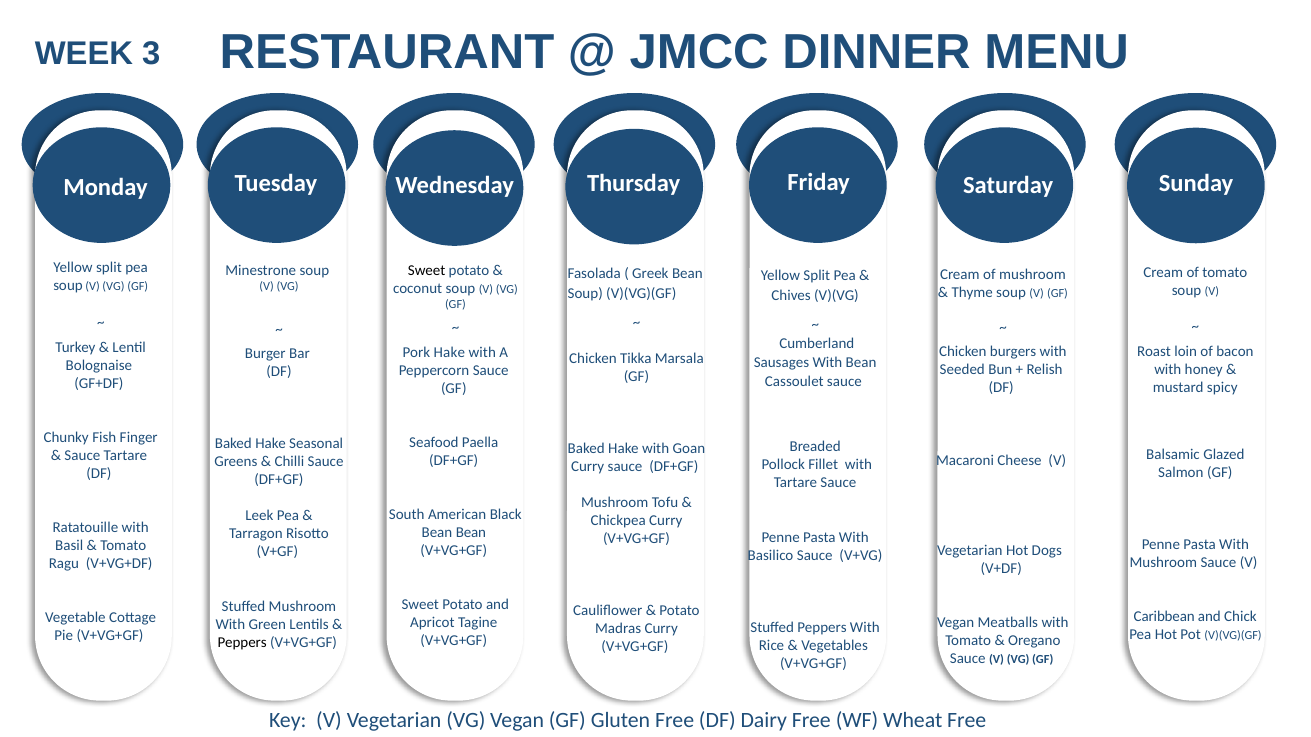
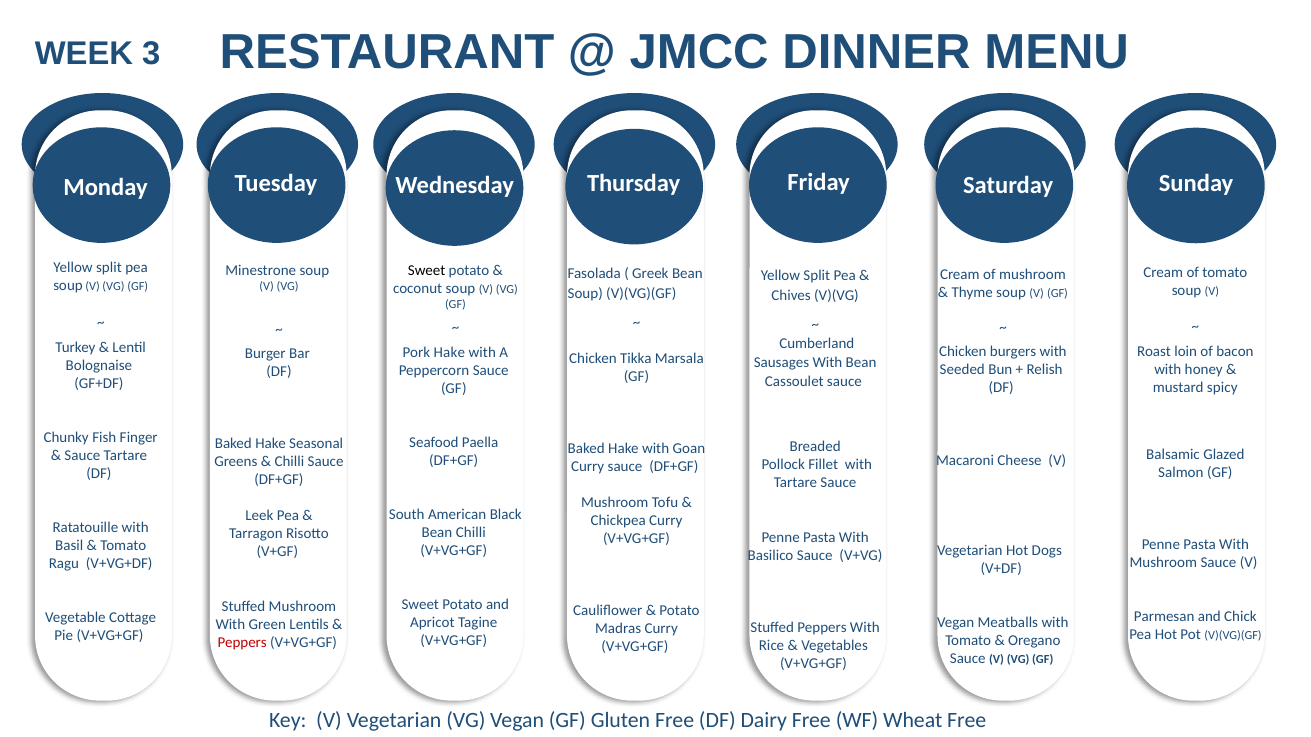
Bean Bean: Bean -> Chilli
Caribbean: Caribbean -> Parmesan
Peppers at (242, 643) colour: black -> red
